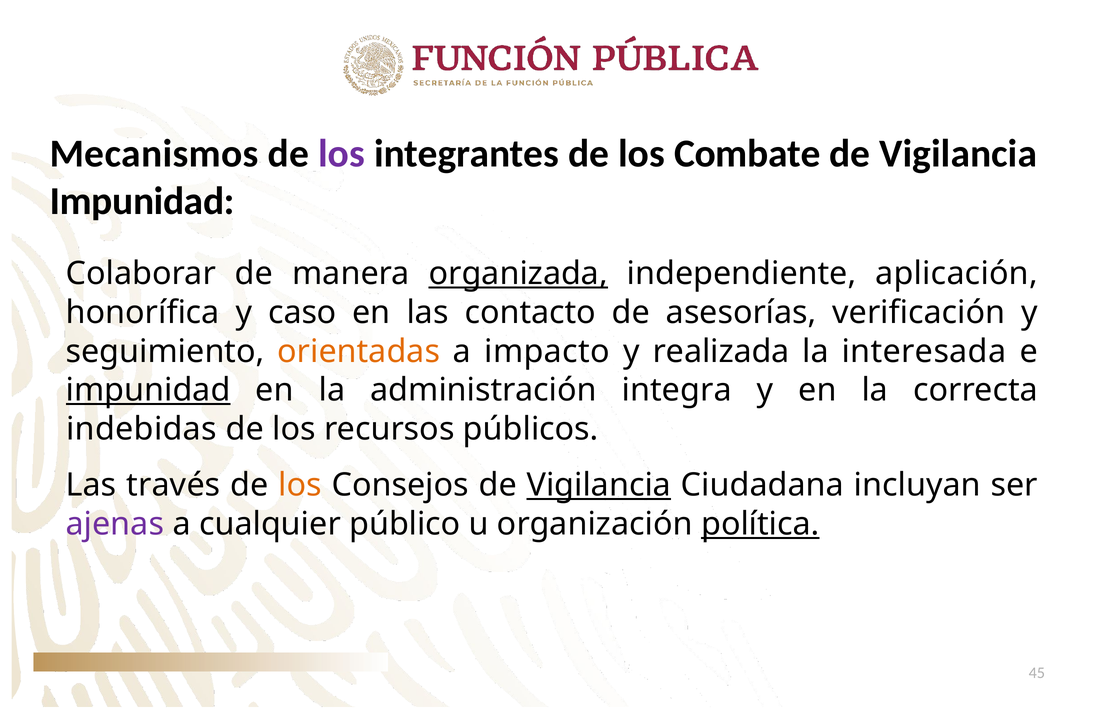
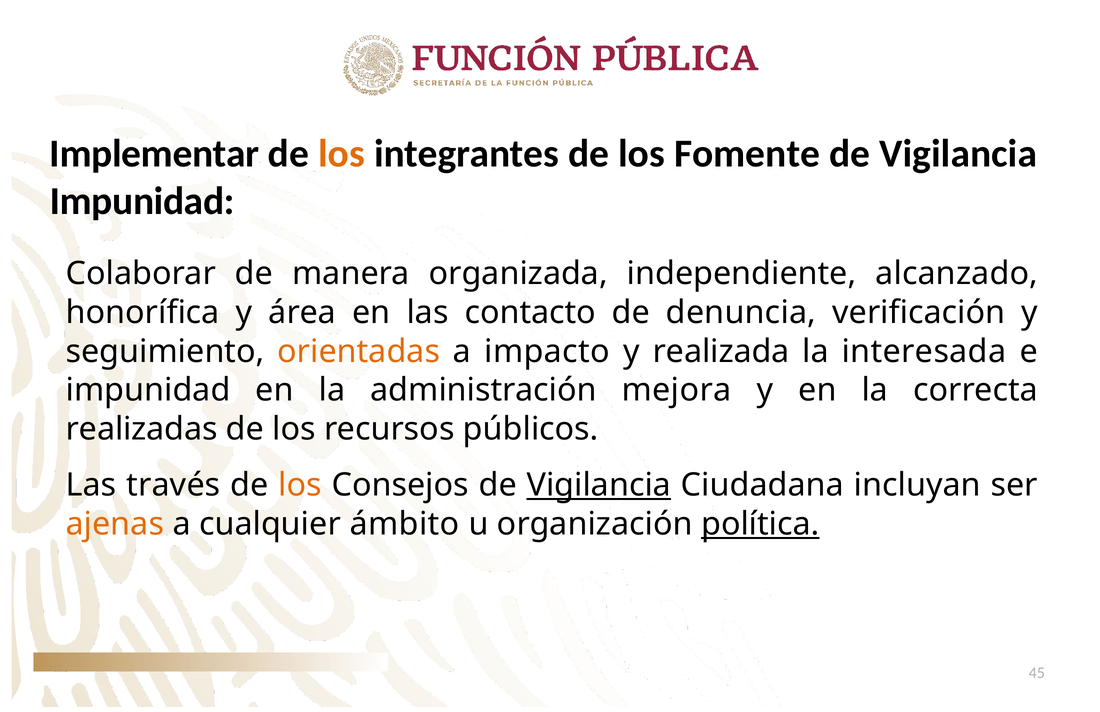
Mecanismos: Mecanismos -> Implementar
los at (341, 154) colour: purple -> orange
Combate: Combate -> Fomente
organizada underline: present -> none
aplicación: aplicación -> alcanzado
caso: caso -> área
asesorías: asesorías -> denuncia
impunidad at (148, 390) underline: present -> none
integra: integra -> mejora
indebidas: indebidas -> realizadas
ajenas colour: purple -> orange
público: público -> ámbito
